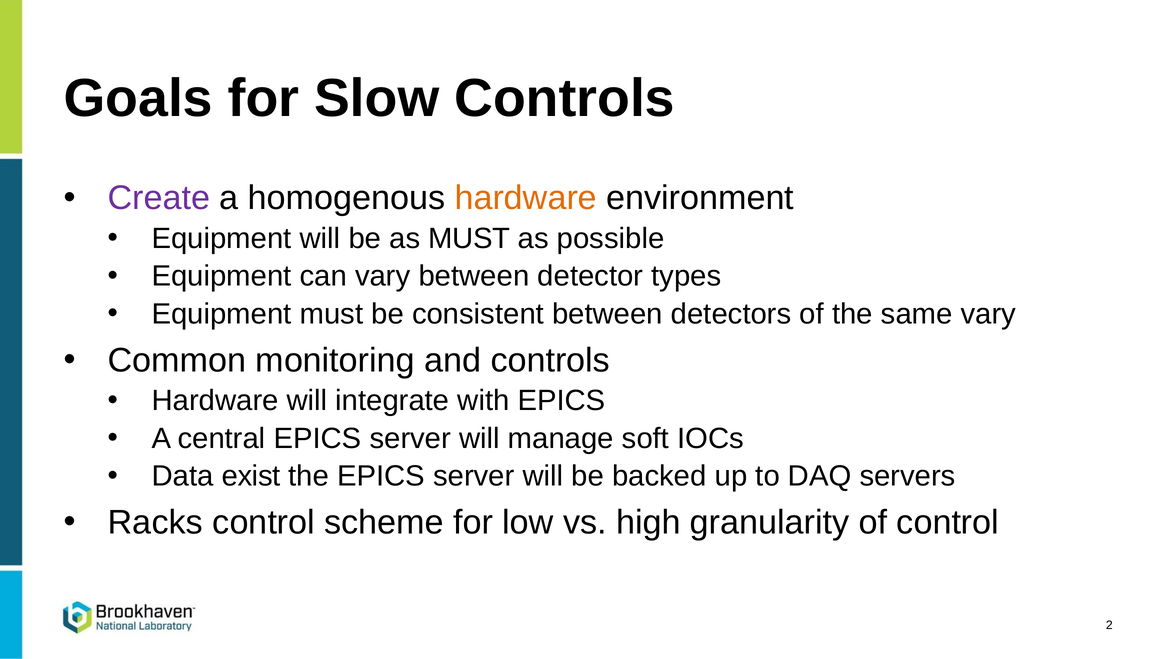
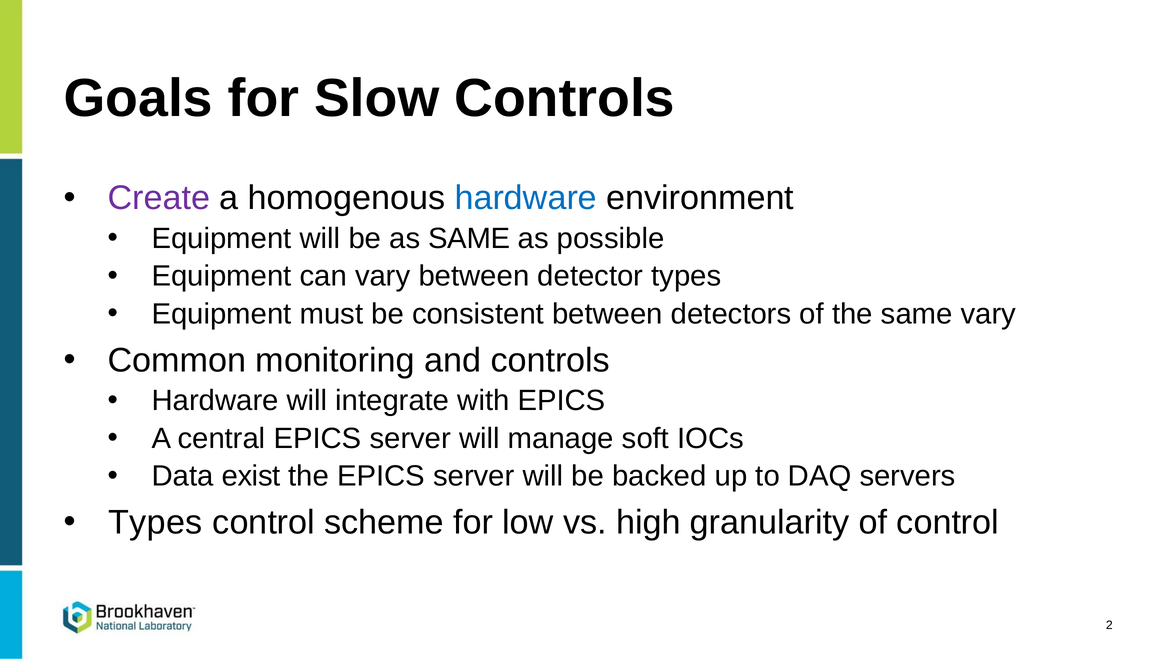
hardware at (526, 198) colour: orange -> blue
as MUST: MUST -> SAME
Racks at (155, 523): Racks -> Types
